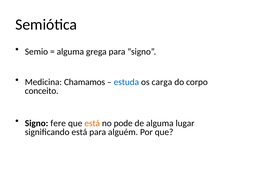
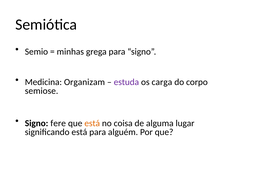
alguma at (70, 52): alguma -> minhas
Chamamos: Chamamos -> Organizam
estuda colour: blue -> purple
conceito: conceito -> semiose
pode: pode -> coisa
